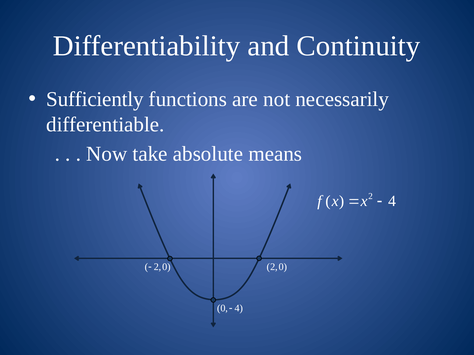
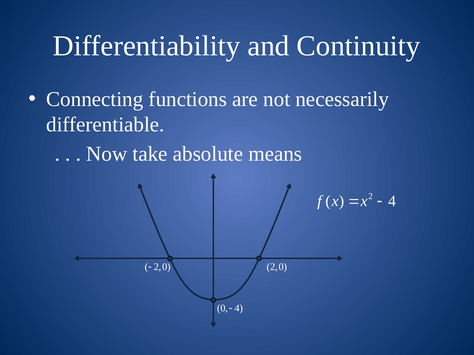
Sufficiently: Sufficiently -> Connecting
